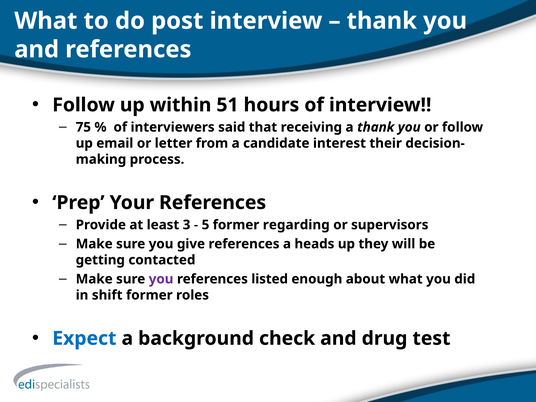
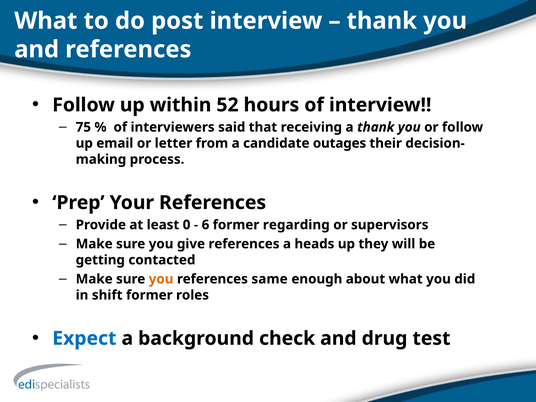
51: 51 -> 52
interest: interest -> outages
3: 3 -> 0
5: 5 -> 6
you at (161, 279) colour: purple -> orange
listed: listed -> same
